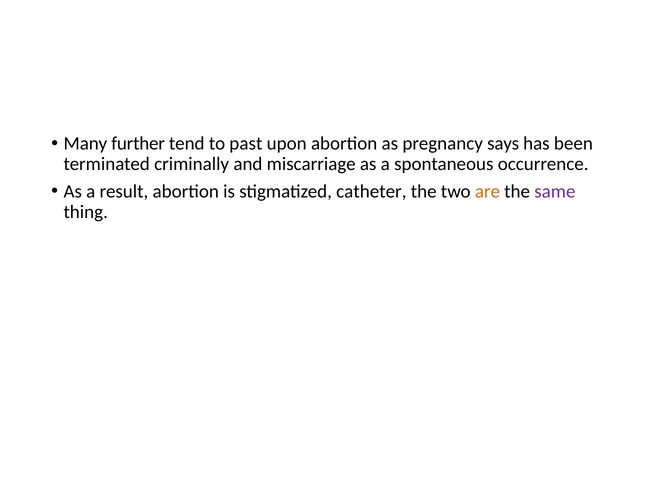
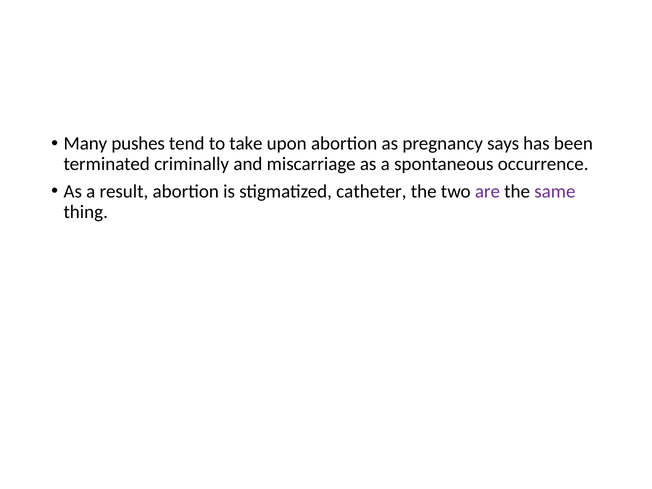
further: further -> pushes
past: past -> take
are colour: orange -> purple
